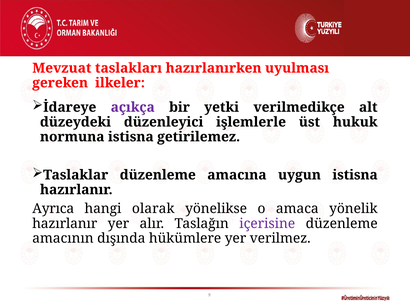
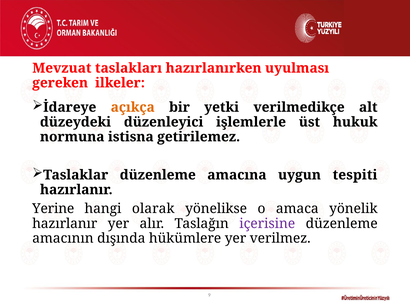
açıkça colour: purple -> orange
uygun istisna: istisna -> tespiti
Ayrıca: Ayrıca -> Yerine
